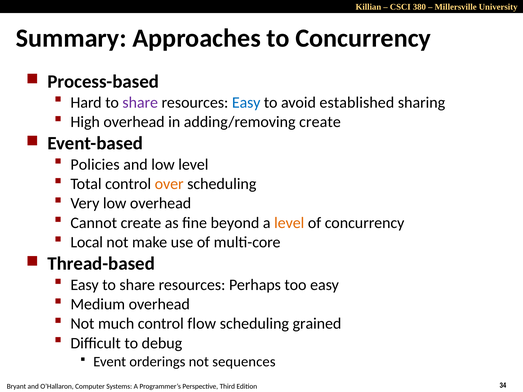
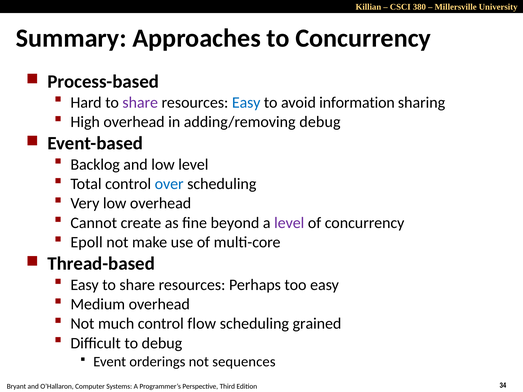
established: established -> information
adding/removing create: create -> debug
Policies: Policies -> Backlog
over colour: orange -> blue
level at (289, 223) colour: orange -> purple
Local: Local -> Epoll
